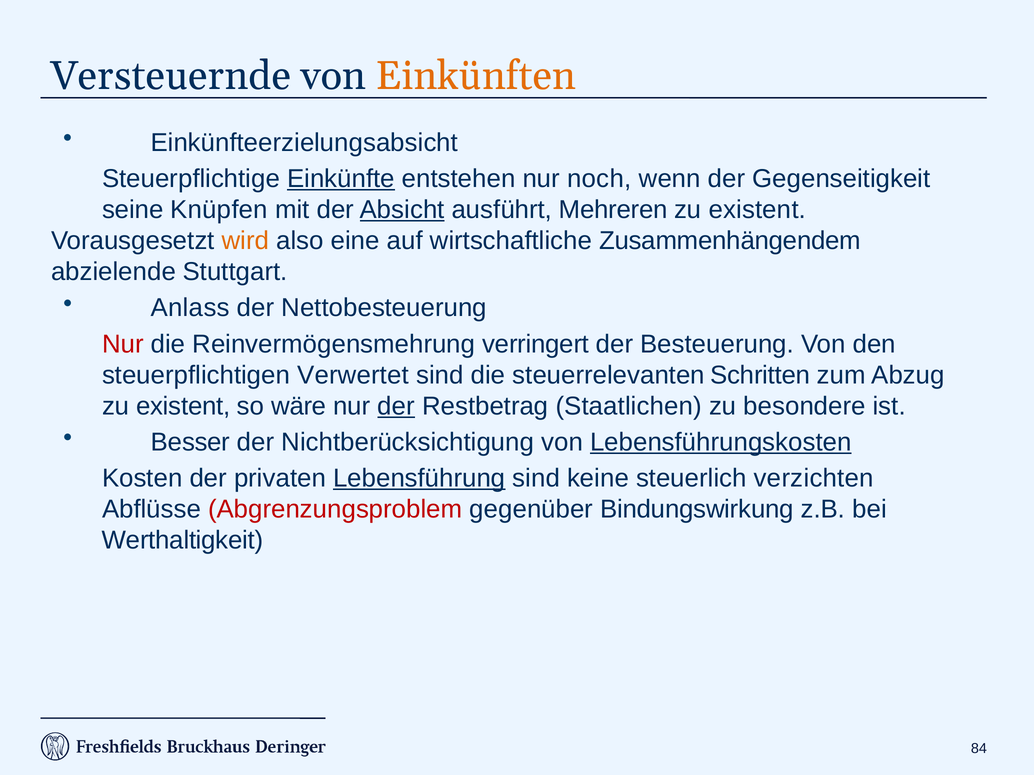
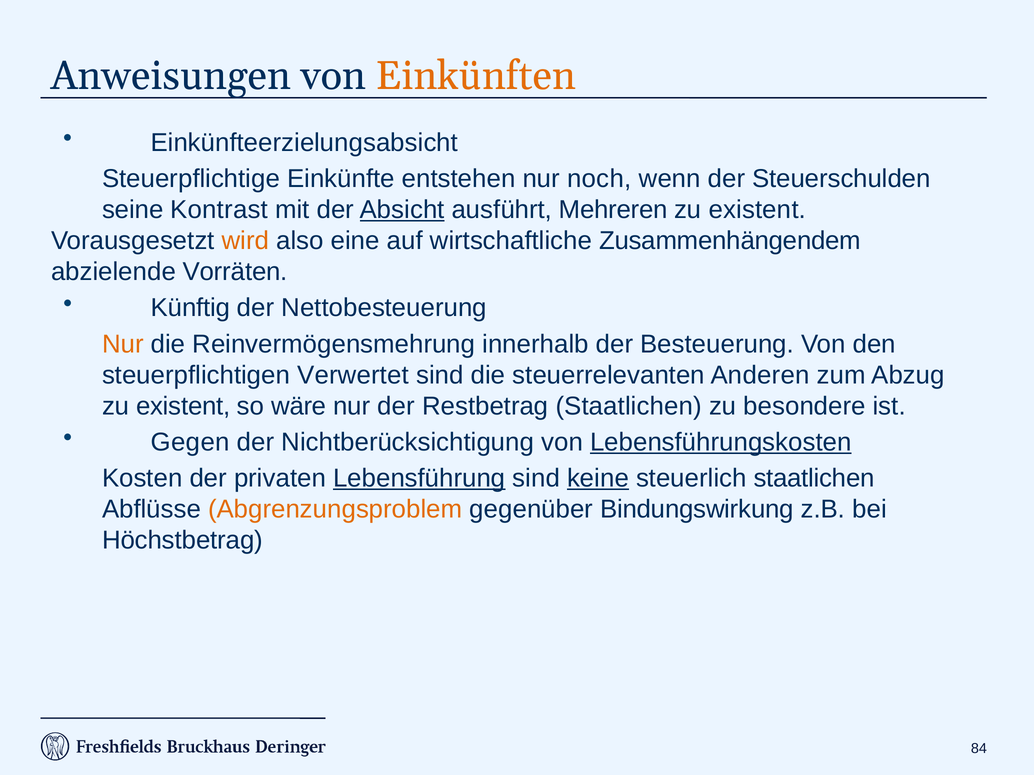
Versteuernde: Versteuernde -> Anweisungen
Einkünfte underline: present -> none
Gegenseitigkeit: Gegenseitigkeit -> Steuerschulden
Knüpfen: Knüpfen -> Kontrast
Stuttgart: Stuttgart -> Vorräten
Anlass: Anlass -> Künftig
Nur at (123, 344) colour: red -> orange
verringert: verringert -> innerhalb
Schritten: Schritten -> Anderen
der at (396, 406) underline: present -> none
Besser: Besser -> Gegen
keine underline: none -> present
steuerlich verzichten: verzichten -> staatlichen
Abgrenzungsproblem colour: red -> orange
Werthaltigkeit: Werthaltigkeit -> Höchstbetrag
